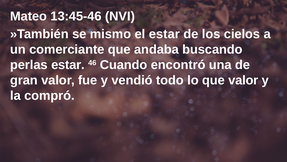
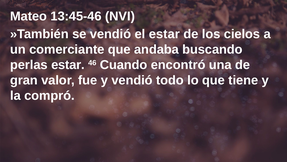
se mismo: mismo -> vendió
que valor: valor -> tiene
